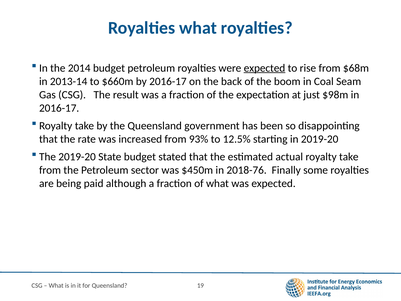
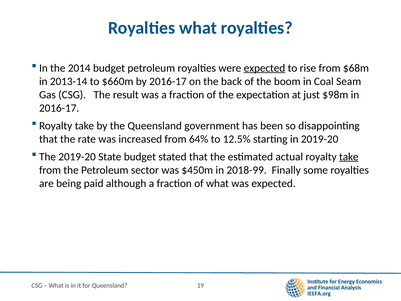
93%: 93% -> 64%
take at (349, 157) underline: none -> present
2018-76: 2018-76 -> 2018-99
